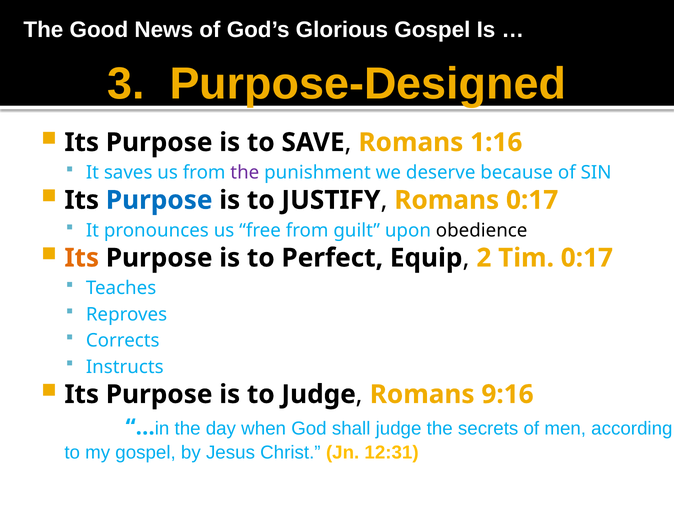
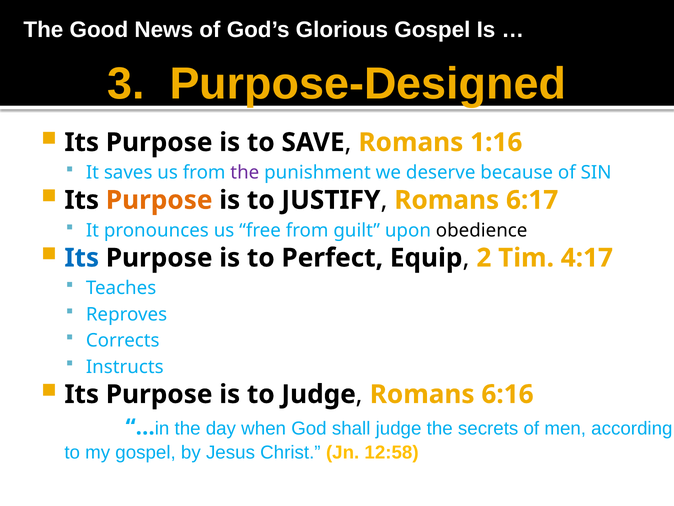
Purpose at (159, 200) colour: blue -> orange
Romans 0:17: 0:17 -> 6:17
Its at (82, 258) colour: orange -> blue
Tim 0:17: 0:17 -> 4:17
9:16: 9:16 -> 6:16
12:31: 12:31 -> 12:58
